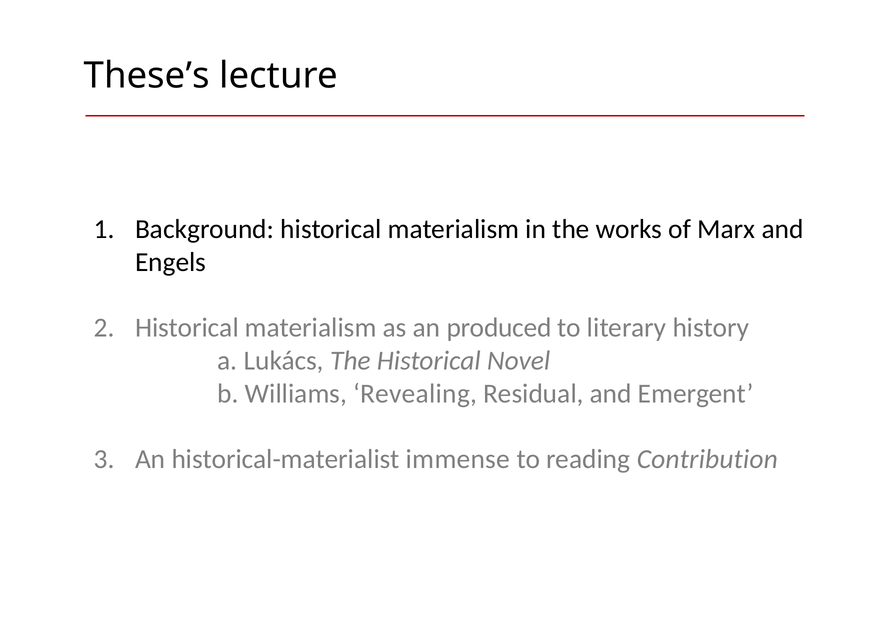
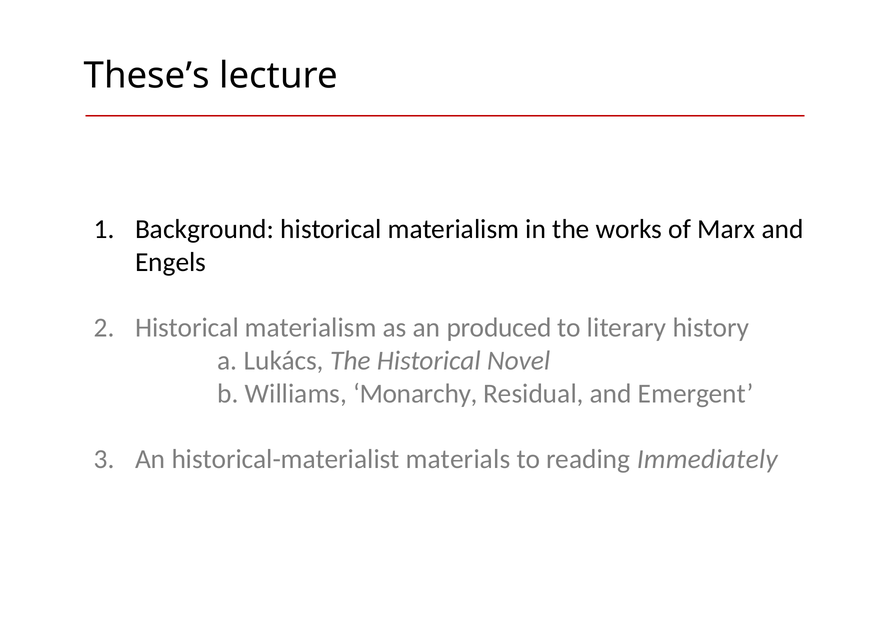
Revealing: Revealing -> Monarchy
immense: immense -> materials
Contribution: Contribution -> Immediately
